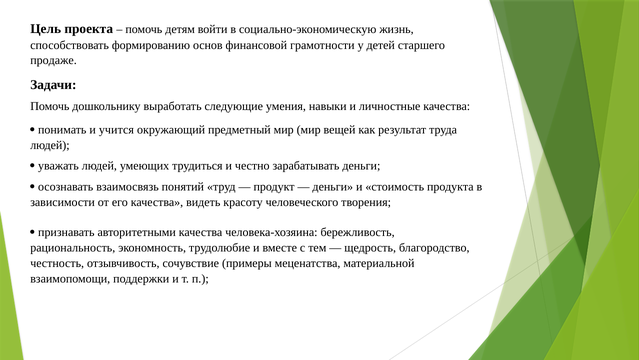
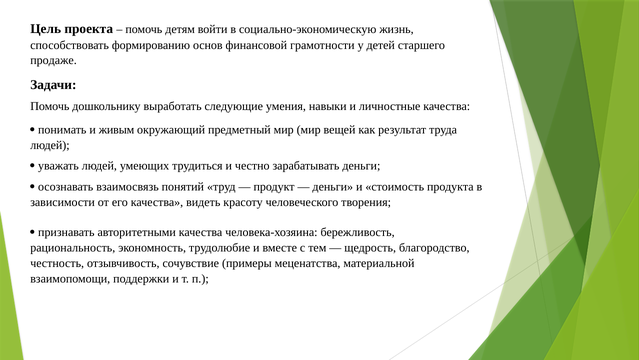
учится: учится -> живым
